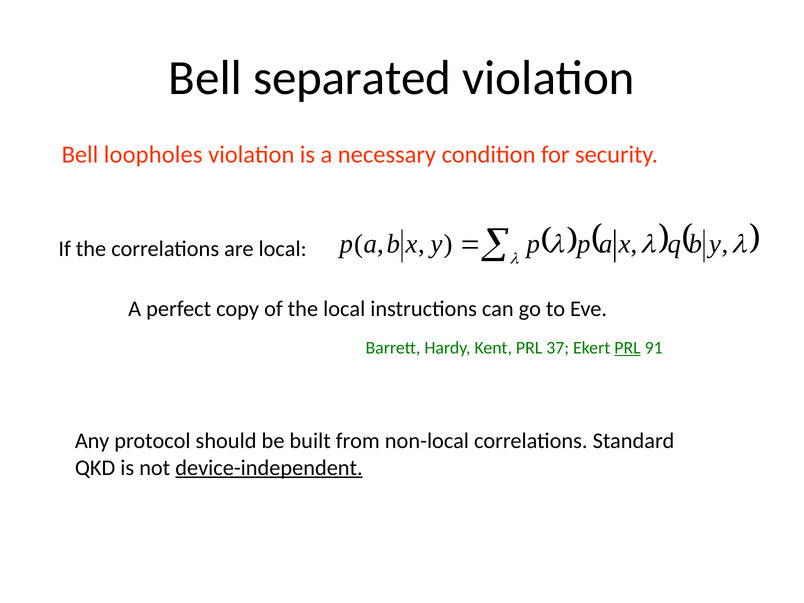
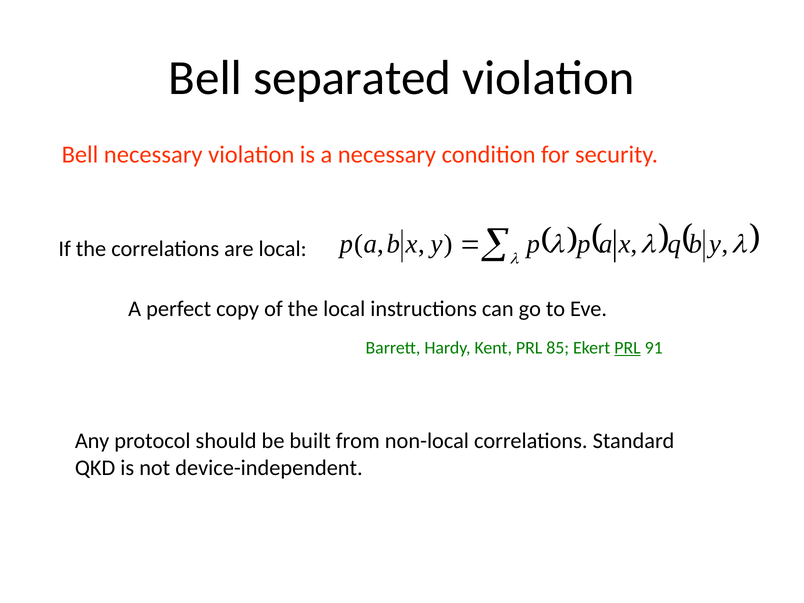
Bell loopholes: loopholes -> necessary
37: 37 -> 85
device-independent underline: present -> none
